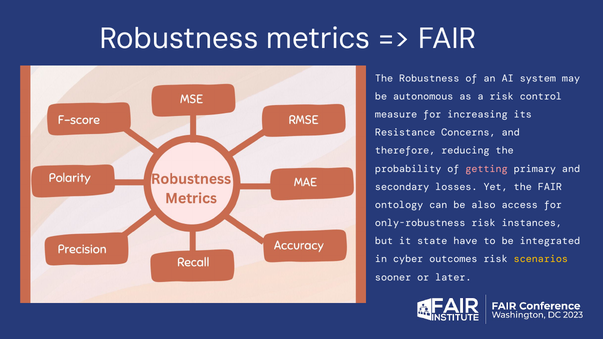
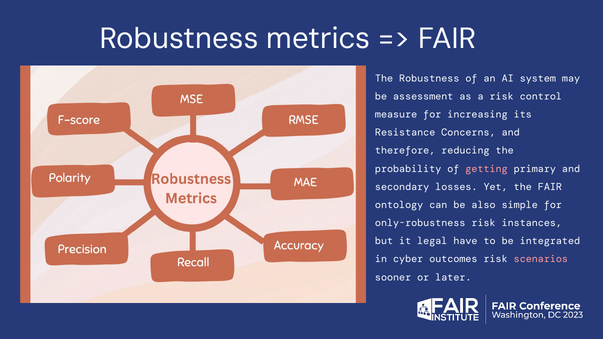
autonomous: autonomous -> assessment
access: access -> simple
state: state -> legal
scenarios colour: yellow -> pink
